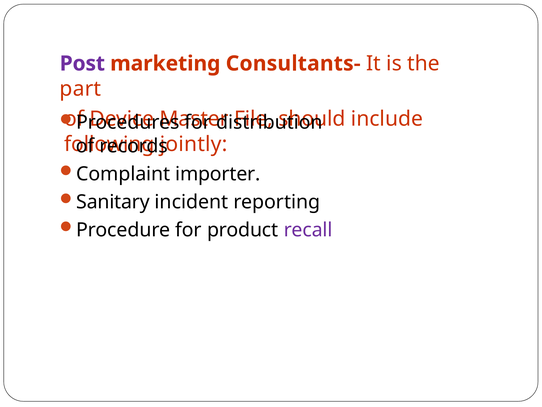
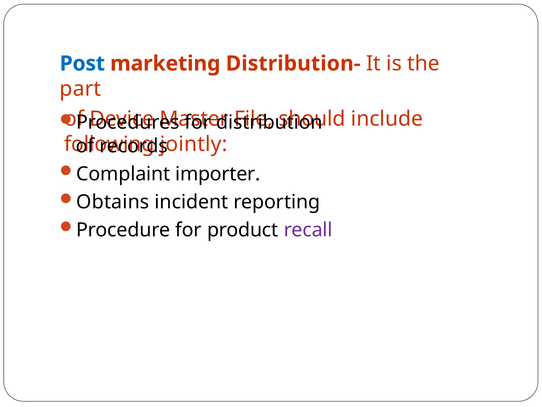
Post colour: purple -> blue
Consultants-: Consultants- -> Distribution-
Sanitary: Sanitary -> Obtains
